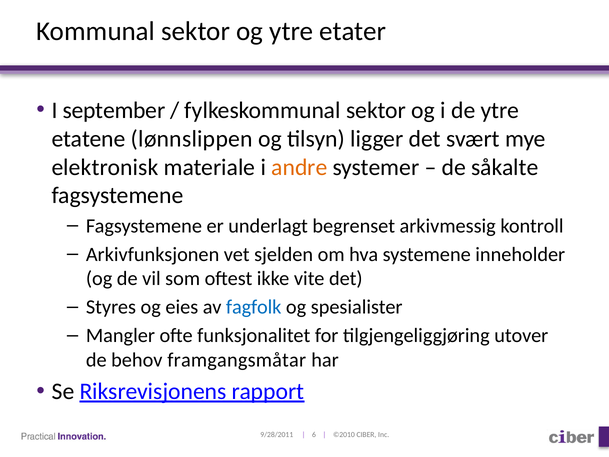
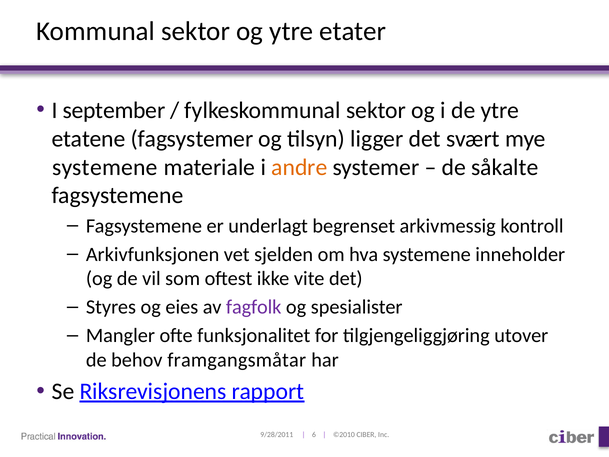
lønnslippen: lønnslippen -> fagsystemer
elektronisk at (105, 167): elektronisk -> systemene
fagfolk colour: blue -> purple
